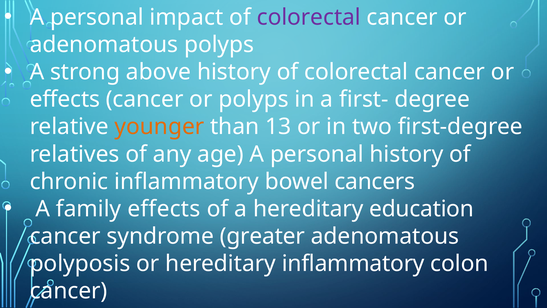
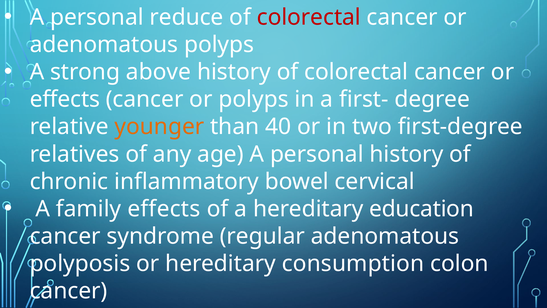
impact: impact -> reduce
colorectal at (309, 17) colour: purple -> red
13: 13 -> 40
cancers: cancers -> cervical
greater: greater -> regular
hereditary inflammatory: inflammatory -> consumption
